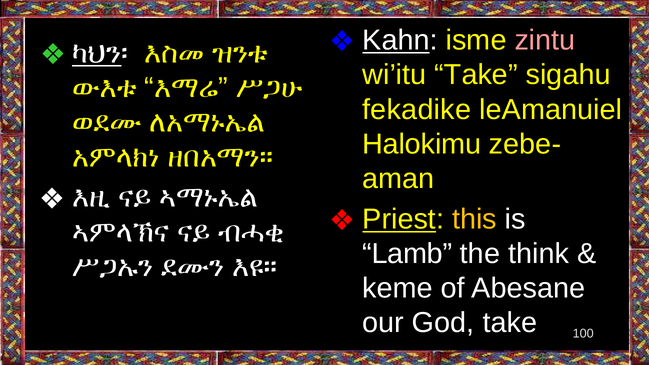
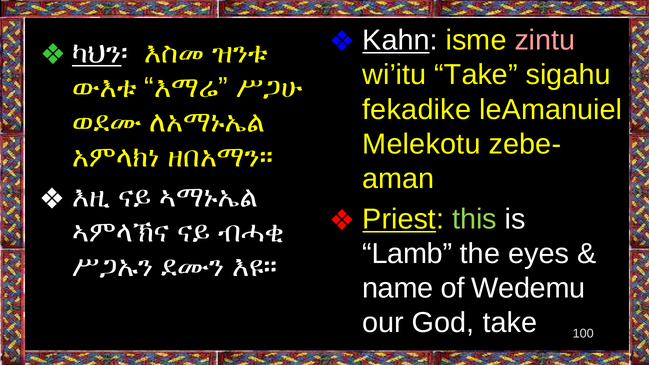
Halokimu: Halokimu -> Melekotu
this colour: yellow -> light green
think: think -> eyes
keme: keme -> name
Abesane: Abesane -> Wedemu
